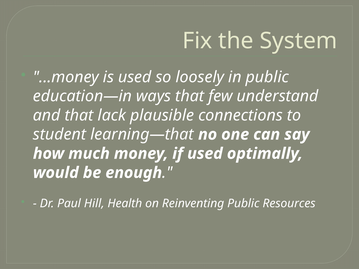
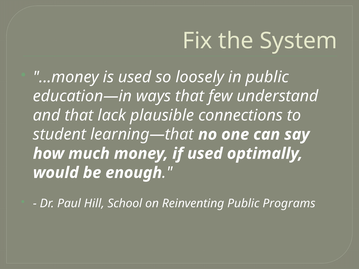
Health: Health -> School
Resources: Resources -> Programs
